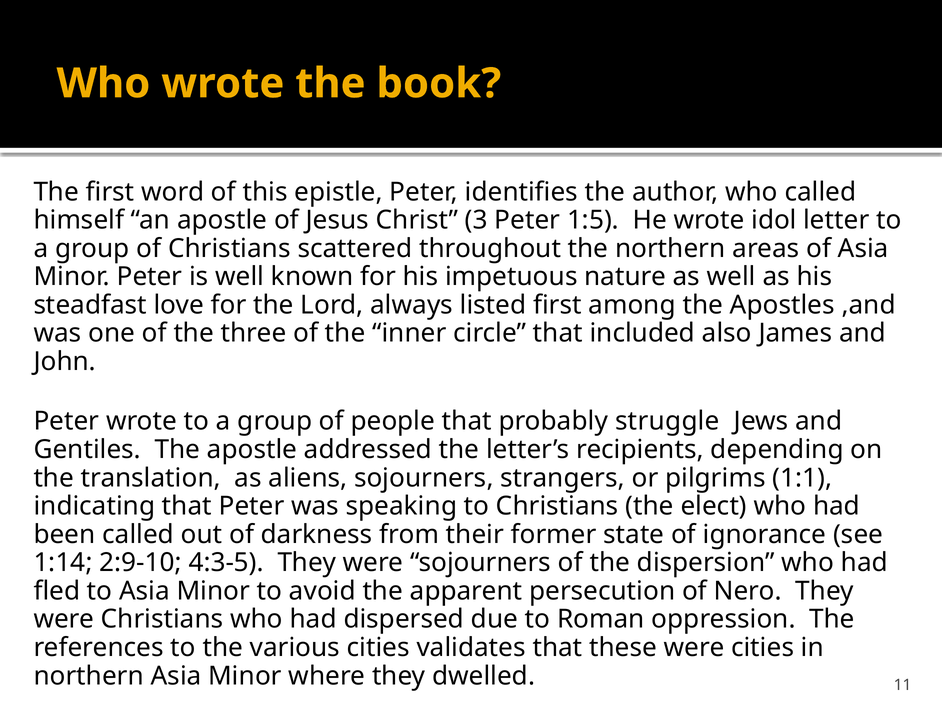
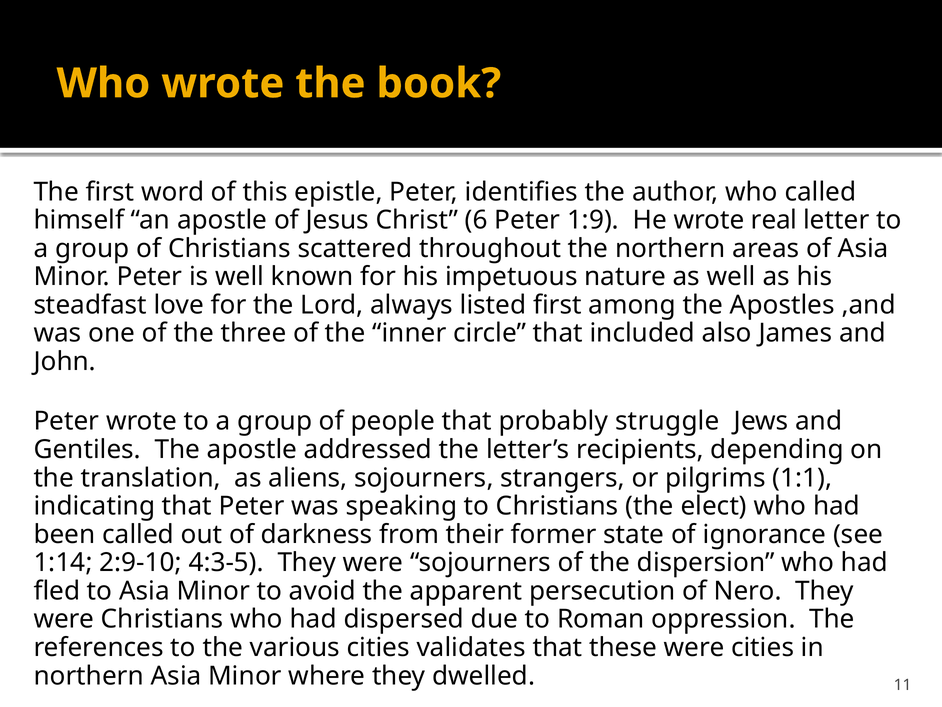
3: 3 -> 6
1:5: 1:5 -> 1:9
idol: idol -> real
